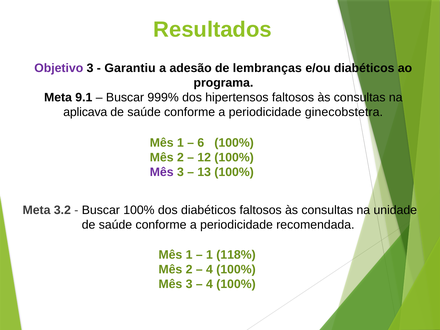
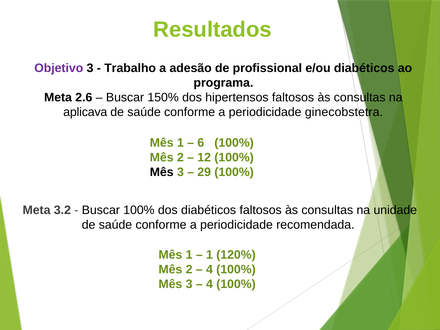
Garantiu: Garantiu -> Trabalho
lembranças: lembranças -> profissional
9.1: 9.1 -> 2.6
999%: 999% -> 150%
Mês at (162, 172) colour: purple -> black
13: 13 -> 29
118%: 118% -> 120%
